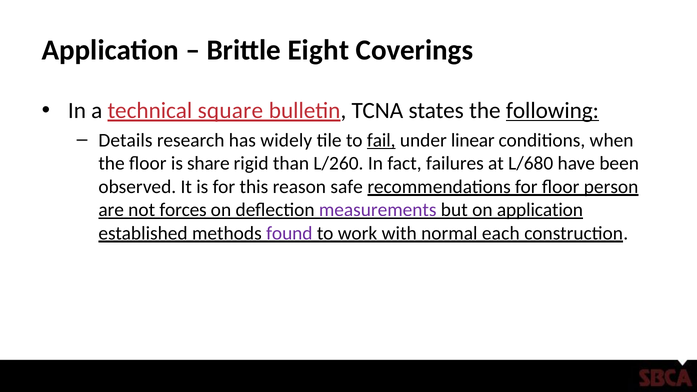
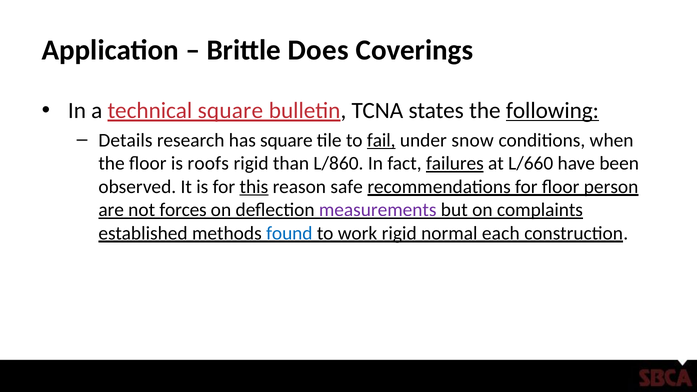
Eight: Eight -> Does
has widely: widely -> square
linear: linear -> snow
share: share -> roofs
L/260: L/260 -> L/860
failures underline: none -> present
L/680: L/680 -> L/660
this underline: none -> present
on application: application -> complaints
found colour: purple -> blue
work with: with -> rigid
